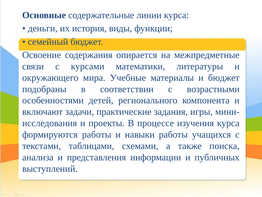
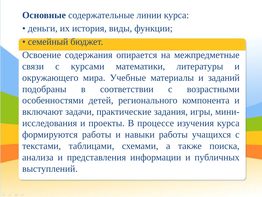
и бюджет: бюджет -> заданий
